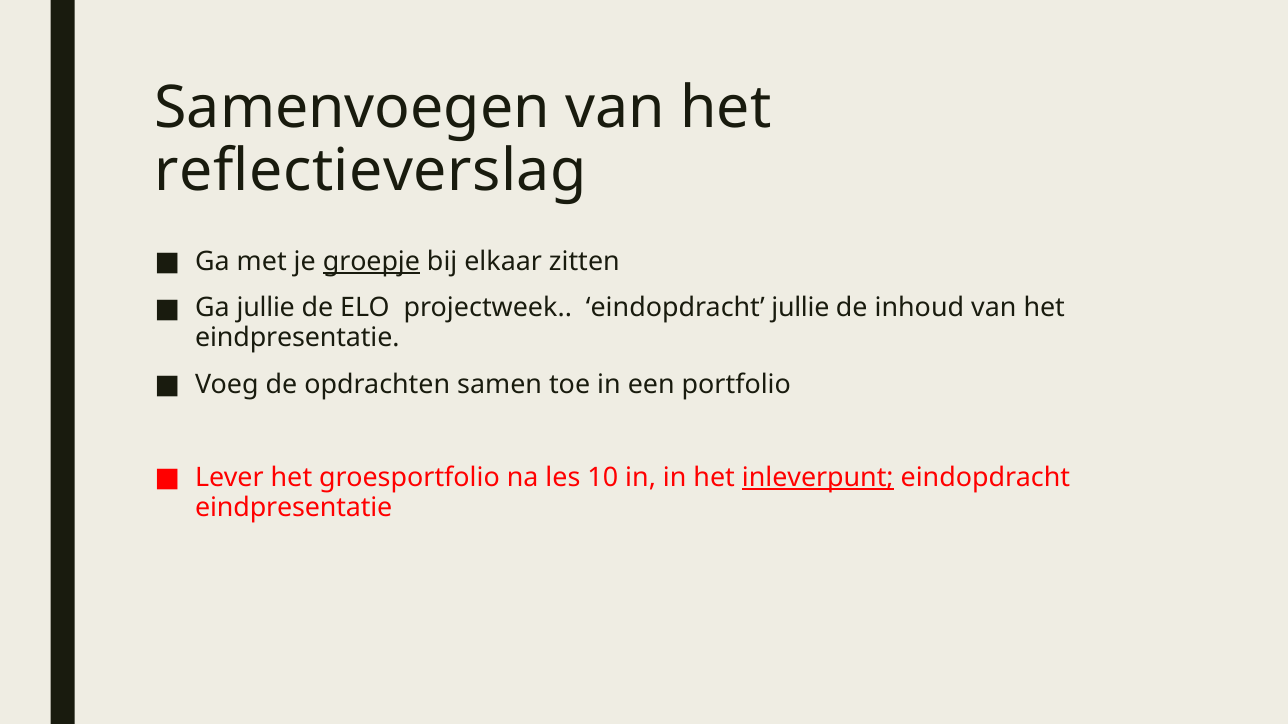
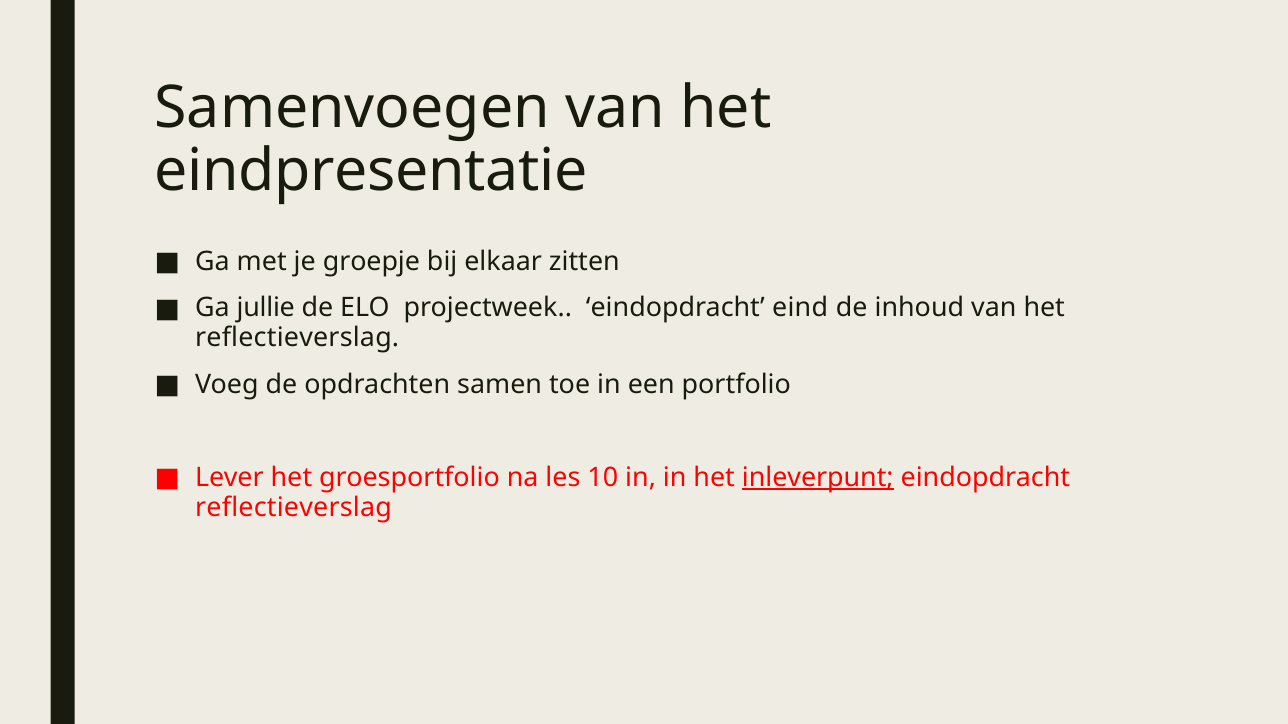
reflectieverslag: reflectieverslag -> eindpresentatie
groepje underline: present -> none
eindopdracht jullie: jullie -> eind
eindpresentatie at (297, 338): eindpresentatie -> reflectieverslag
eindpresentatie at (294, 508): eindpresentatie -> reflectieverslag
